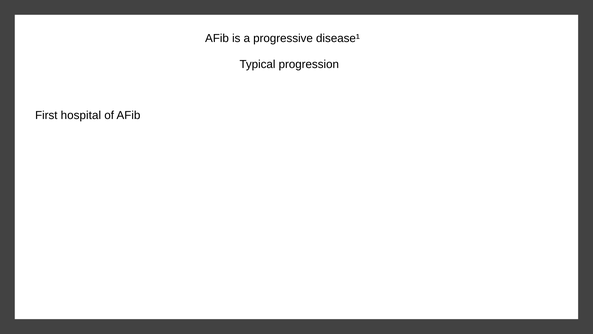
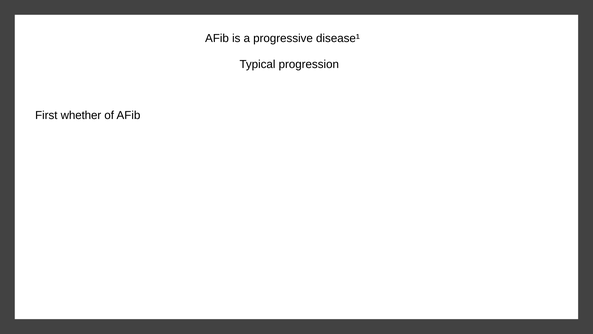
hospital: hospital -> whether
